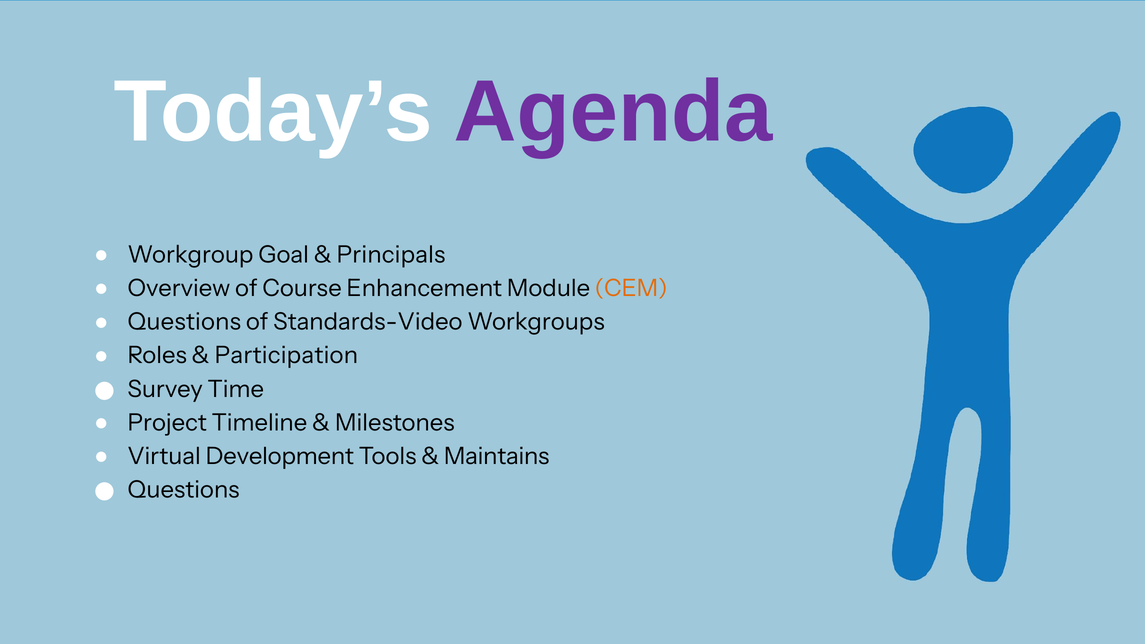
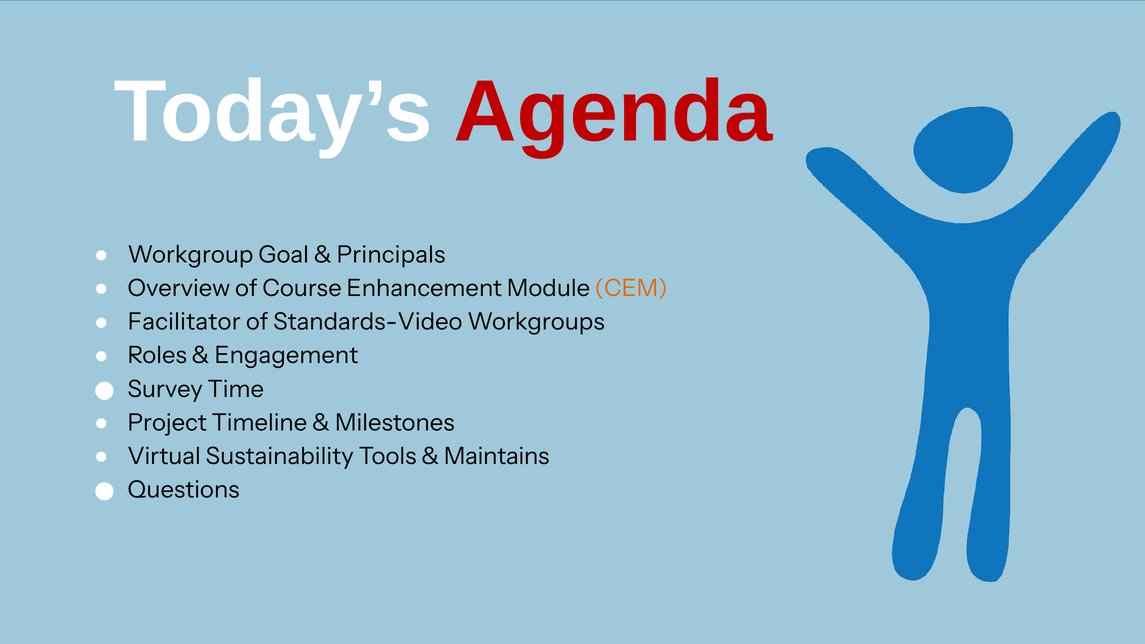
Agenda colour: purple -> red
Questions at (184, 322): Questions -> Facilitator
Participation: Participation -> Engagement
Development: Development -> Sustainability
